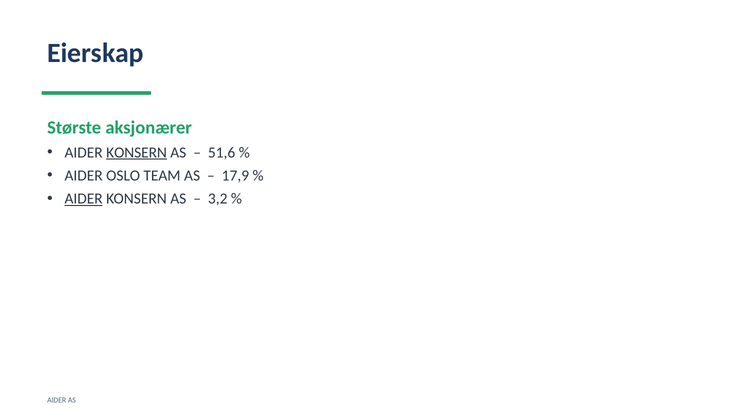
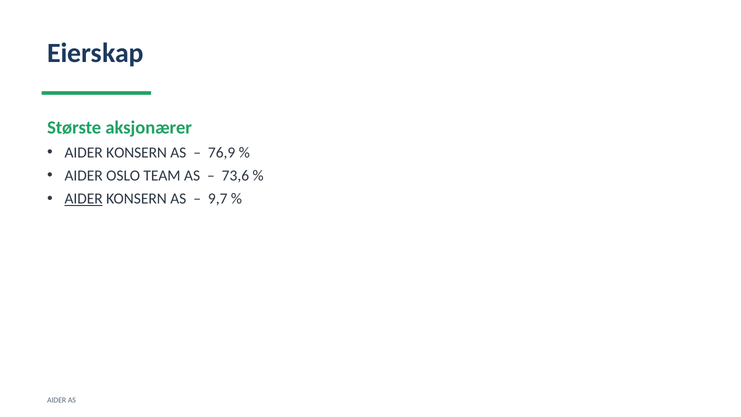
KONSERN at (137, 152) underline: present -> none
51,6: 51,6 -> 76,9
17,9: 17,9 -> 73,6
3,2: 3,2 -> 9,7
